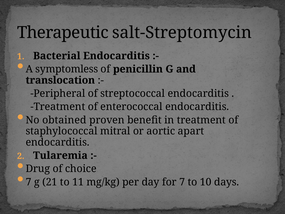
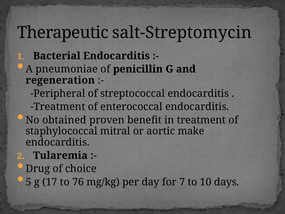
symptomless: symptomless -> pneumoniae
translocation: translocation -> regeneration
apart: apart -> make
7 at (29, 182): 7 -> 5
21: 21 -> 17
11: 11 -> 76
